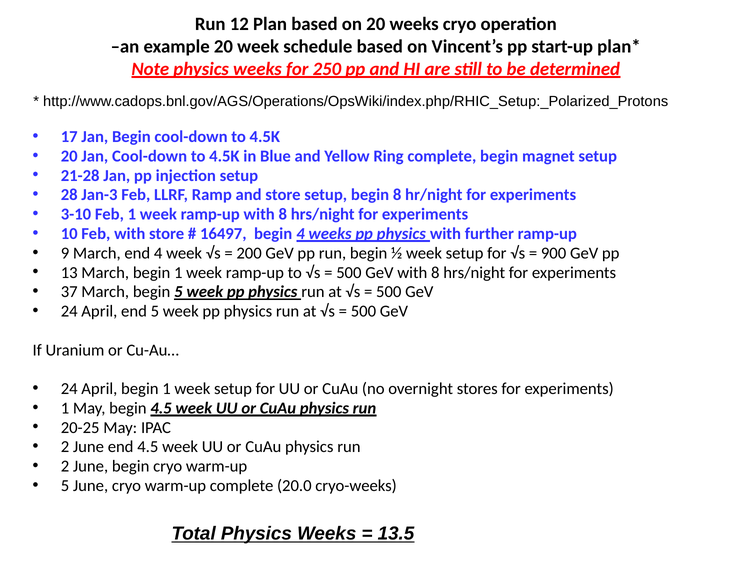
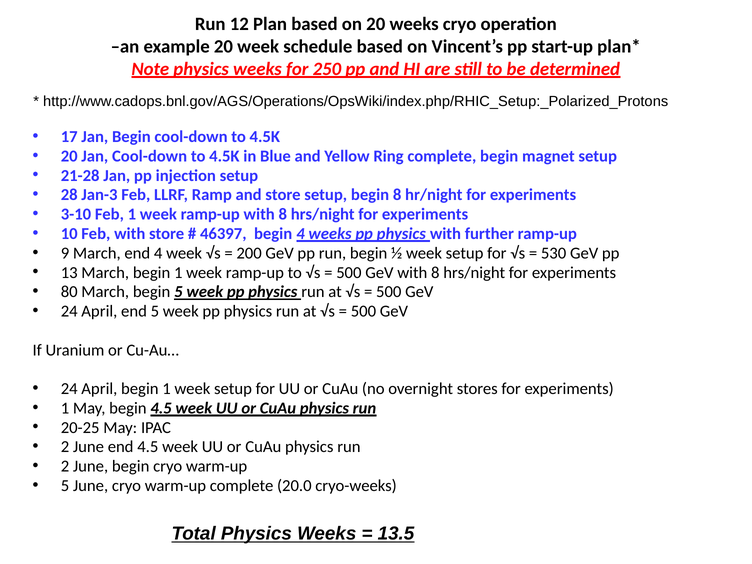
16497: 16497 -> 46397
900: 900 -> 530
37: 37 -> 80
